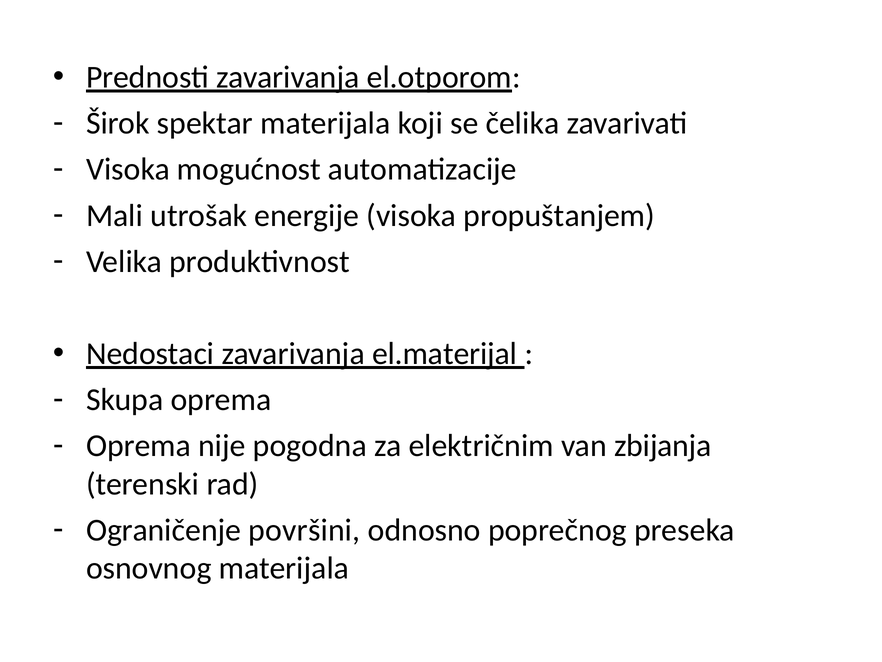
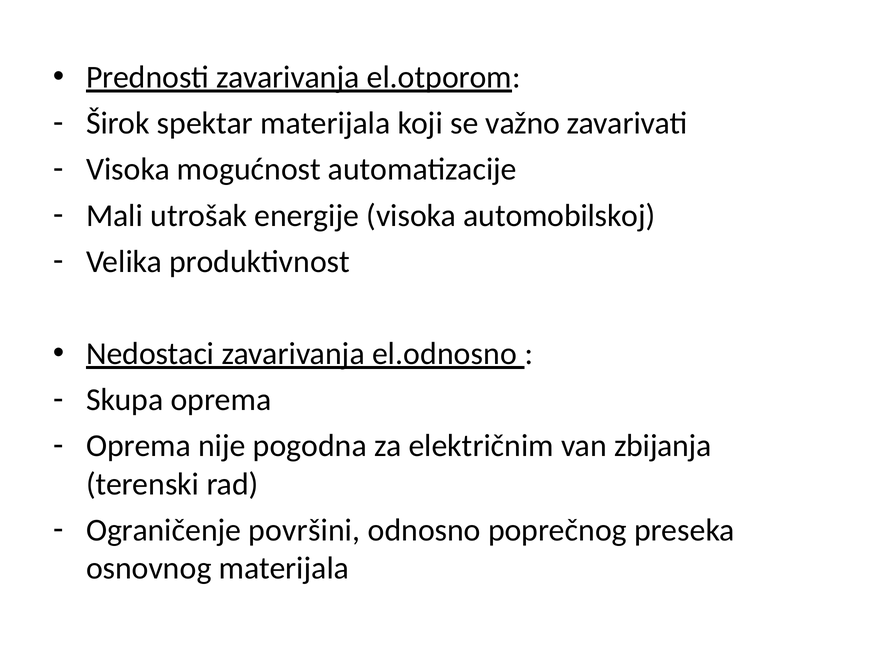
čelika: čelika -> važno
propuštanjem: propuštanjem -> automobilskoj
el.materijal: el.materijal -> el.odnosno
